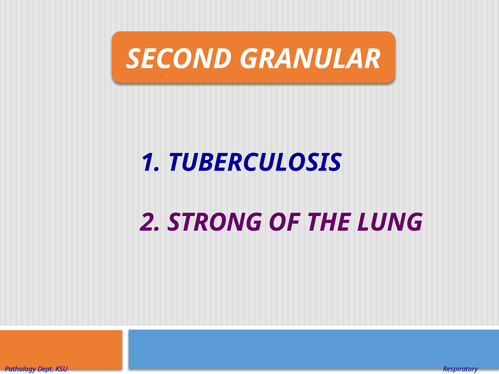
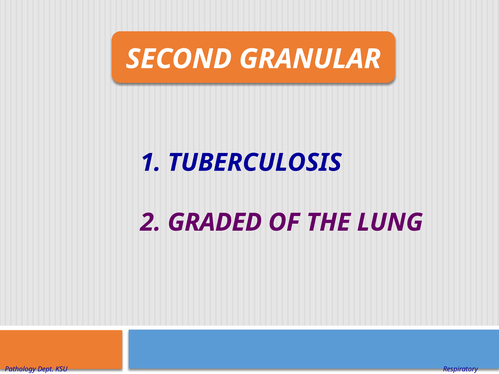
STRONG: STRONG -> GRADED
